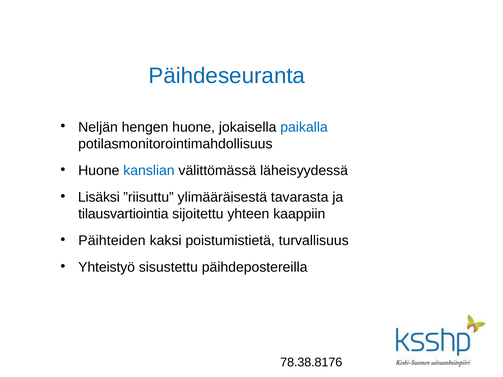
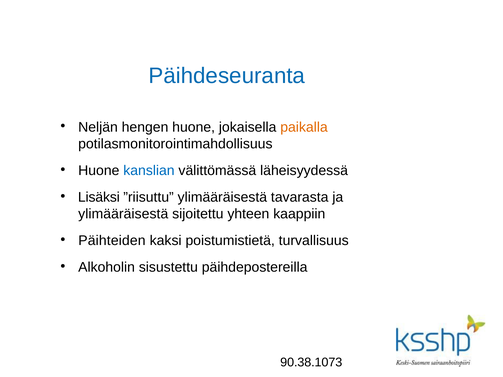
paikalla colour: blue -> orange
tilausvartiointia at (123, 214): tilausvartiointia -> ylimääräisestä
Yhteistyö: Yhteistyö -> Alkoholin
78.38.8176: 78.38.8176 -> 90.38.1073
